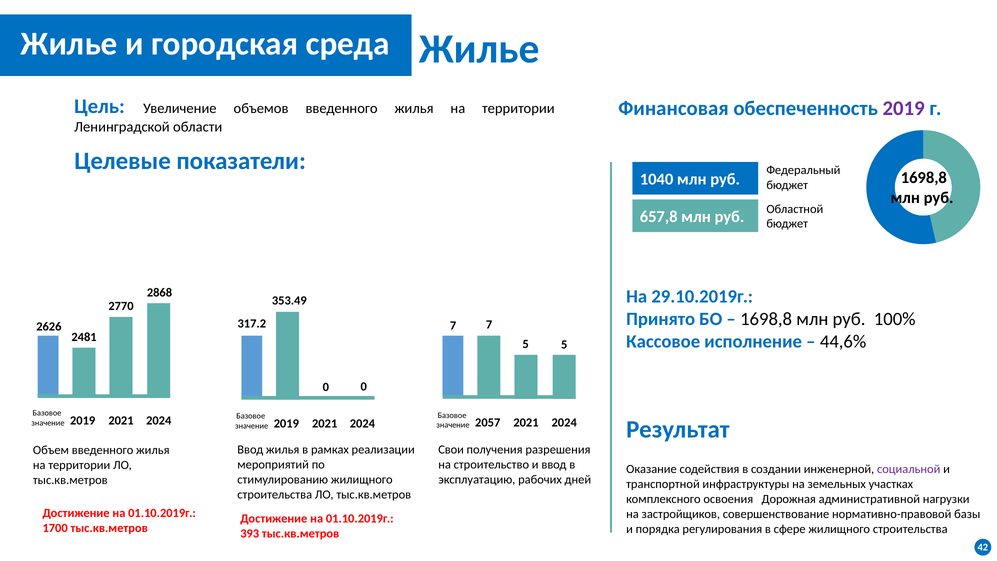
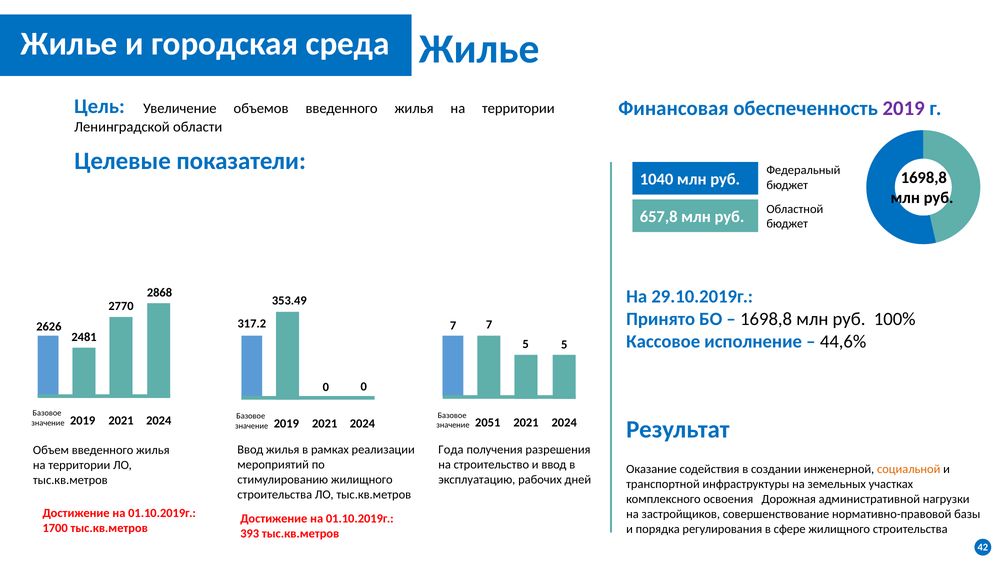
2057: 2057 -> 2051
Свои: Свои -> Года
социальной colour: purple -> orange
